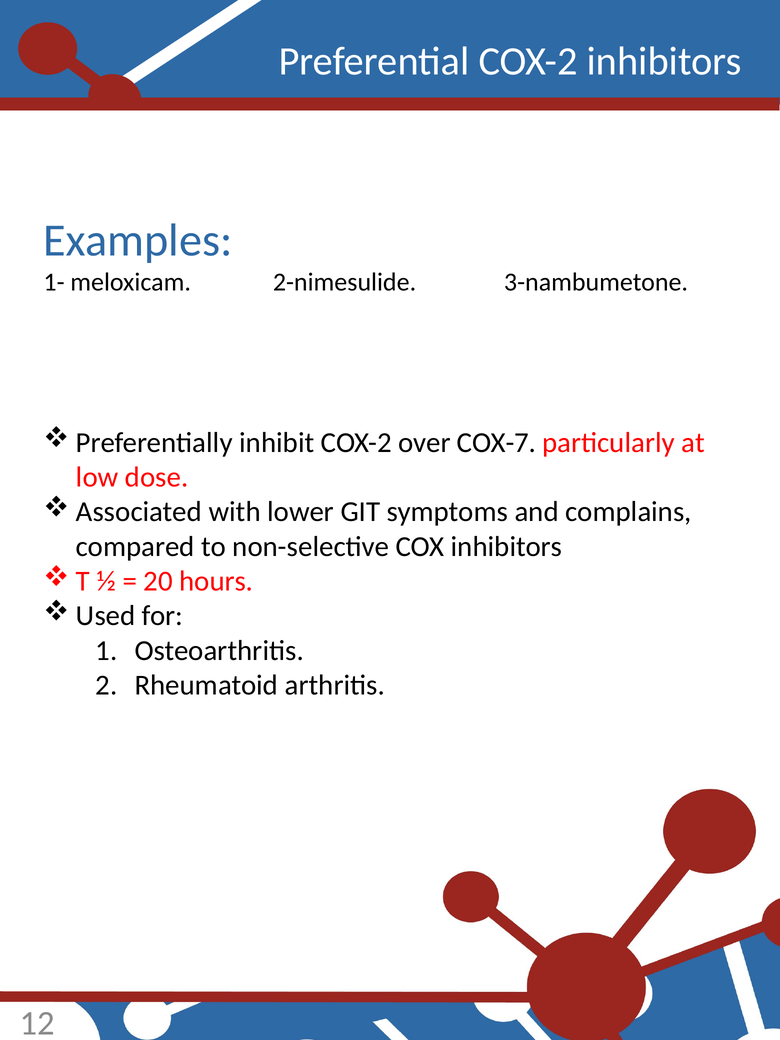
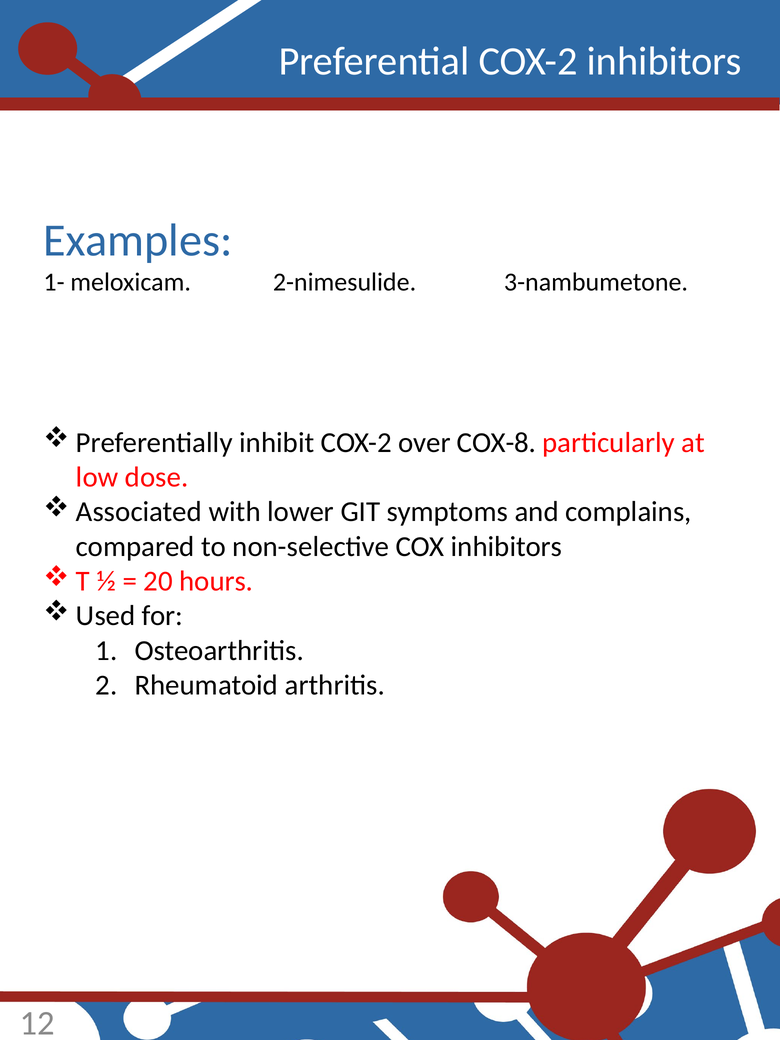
COX-7: COX-7 -> COX-8
